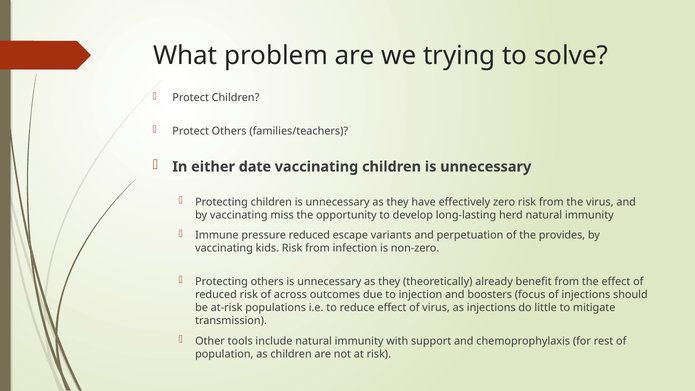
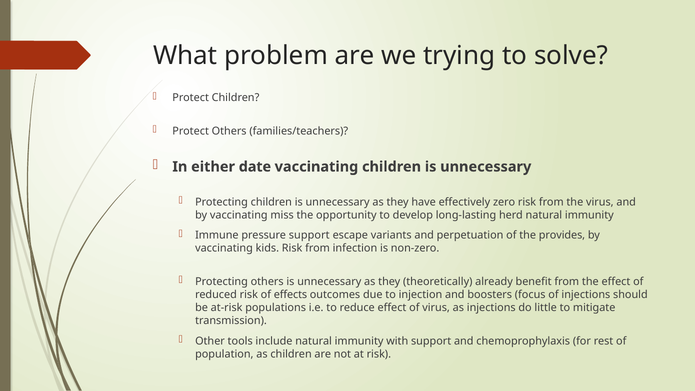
pressure reduced: reduced -> support
across: across -> effects
